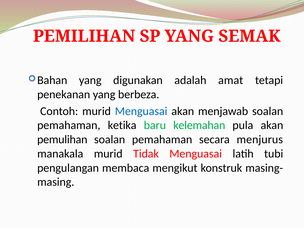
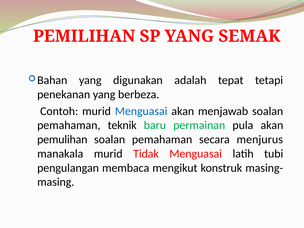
amat: amat -> tepat
ketika: ketika -> teknik
kelemahan: kelemahan -> permainan
